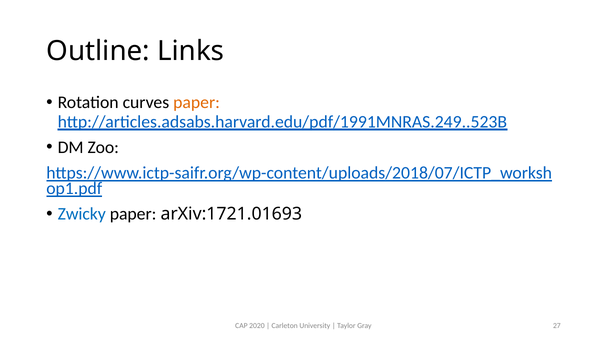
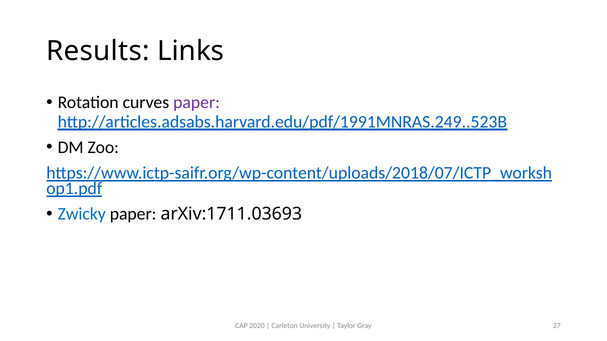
Outline: Outline -> Results
paper at (197, 103) colour: orange -> purple
arXiv:1721.01693: arXiv:1721.01693 -> arXiv:1711.03693
